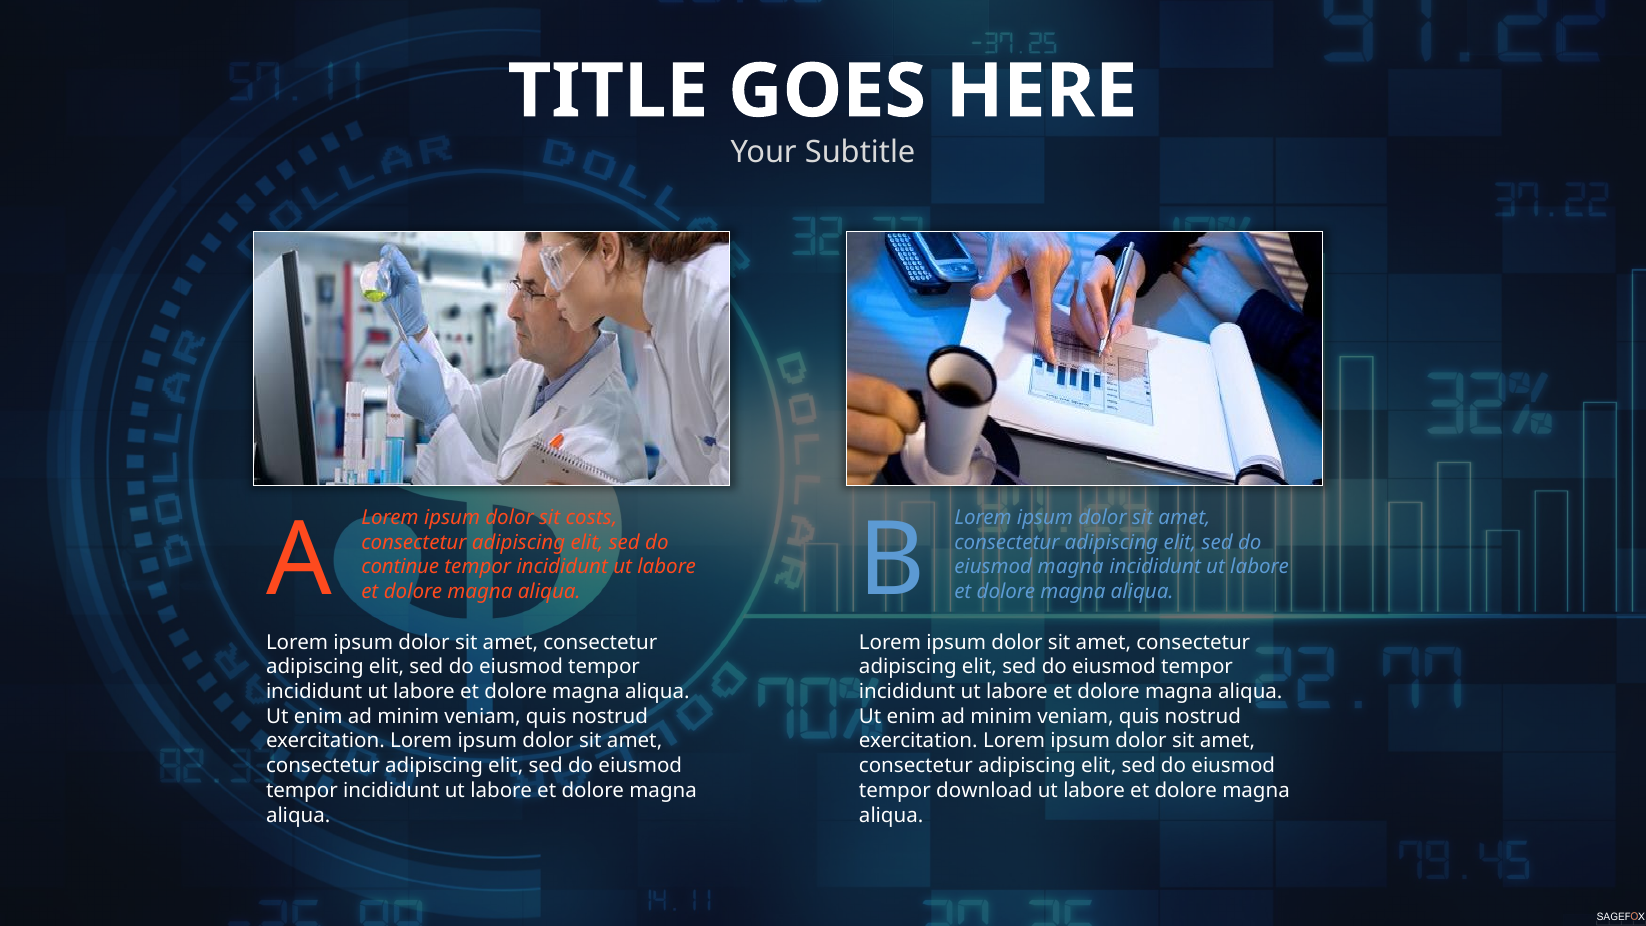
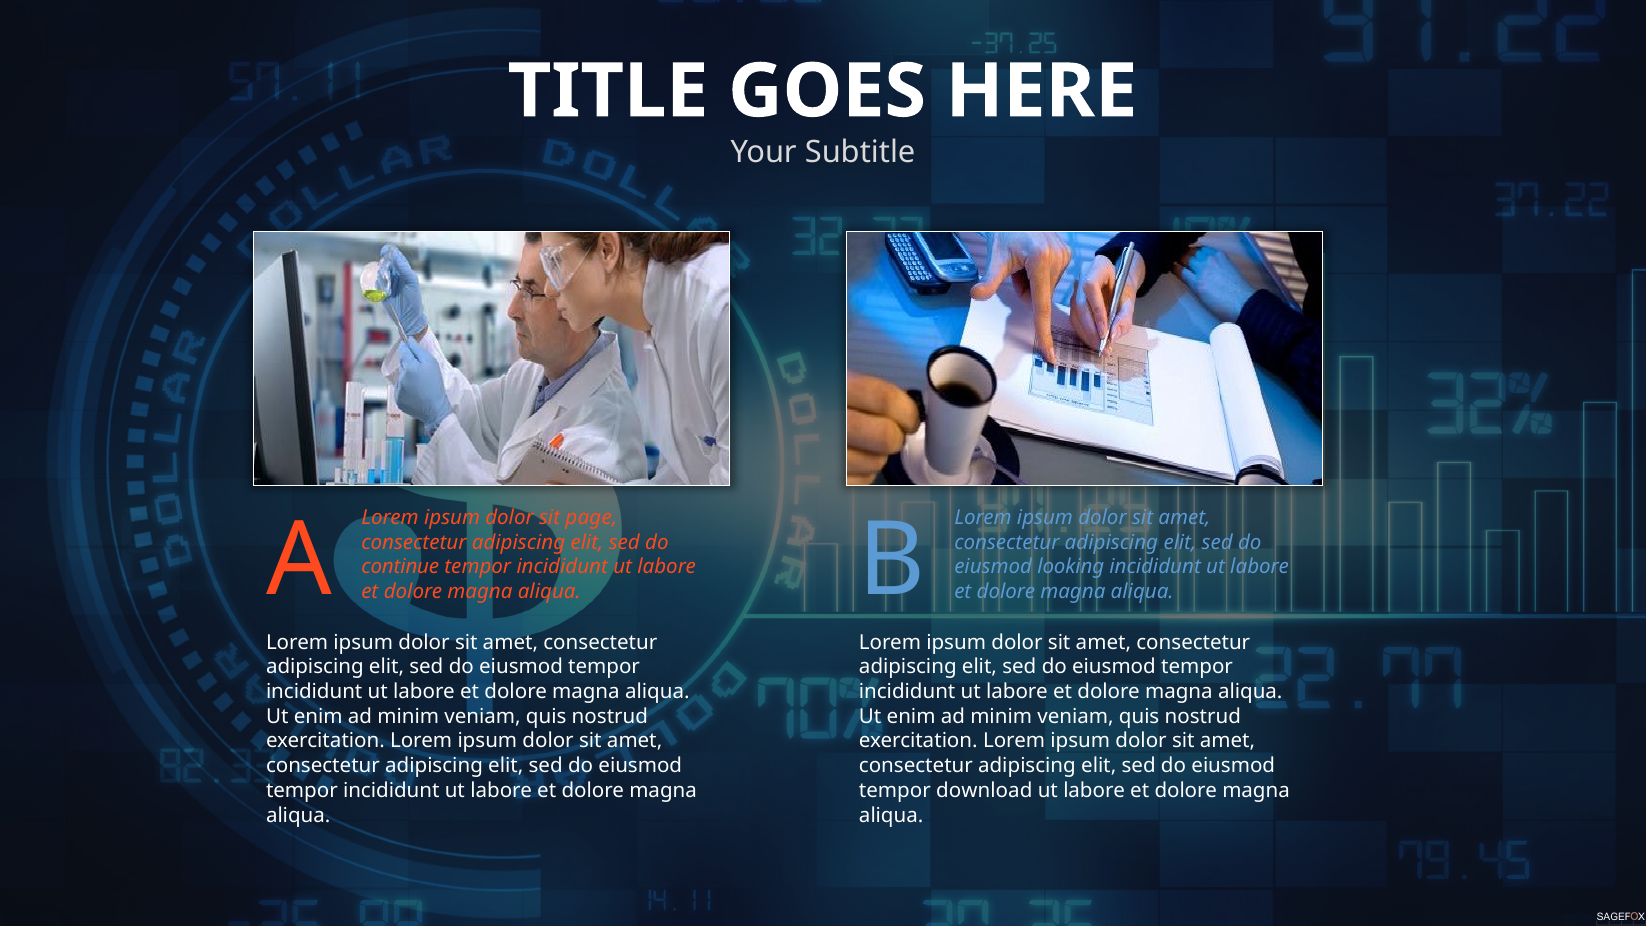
costs: costs -> page
eiusmod magna: magna -> looking
